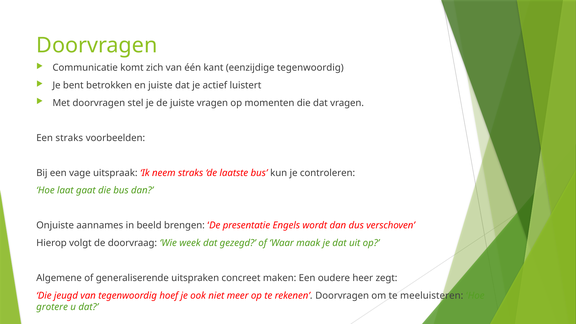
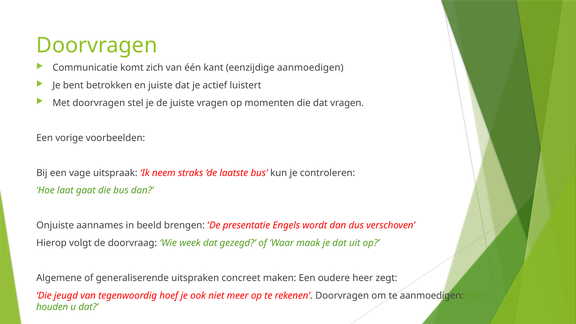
eenzijdige tegenwoordig: tegenwoordig -> aanmoedigen
Een straks: straks -> vorige
te meeluisteren: meeluisteren -> aanmoedigen
grotere: grotere -> houden
